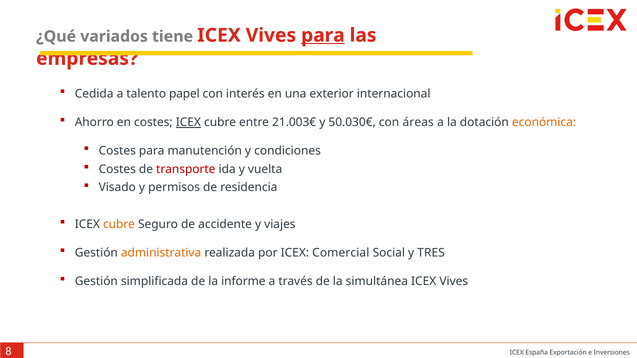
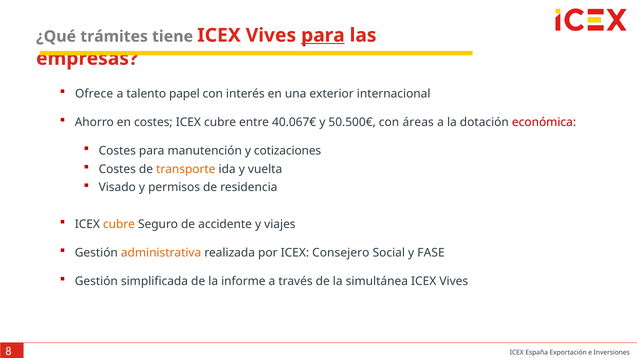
variados: variados -> trámites
Cedida: Cedida -> Ofrece
ICEX at (188, 122) underline: present -> none
21.003€: 21.003€ -> 40.067€
50.030€: 50.030€ -> 50.500€
económica colour: orange -> red
condiciones: condiciones -> cotizaciones
transporte colour: red -> orange
Comercial: Comercial -> Consejero
y TRES: TRES -> FASE
